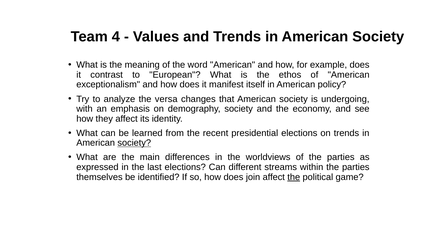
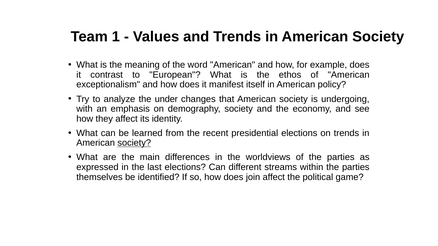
4: 4 -> 1
versa: versa -> under
the at (294, 177) underline: present -> none
